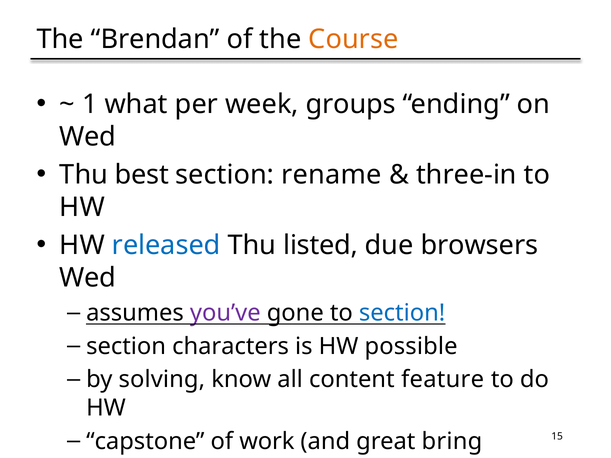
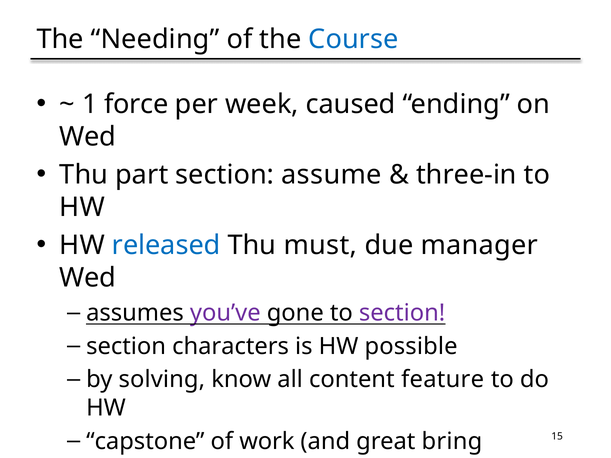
Brendan: Brendan -> Needing
Course colour: orange -> blue
what: what -> force
groups: groups -> caused
best: best -> part
rename: rename -> assume
listed: listed -> must
browsers: browsers -> manager
section at (402, 313) colour: blue -> purple
